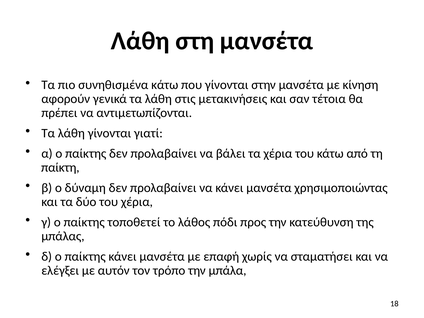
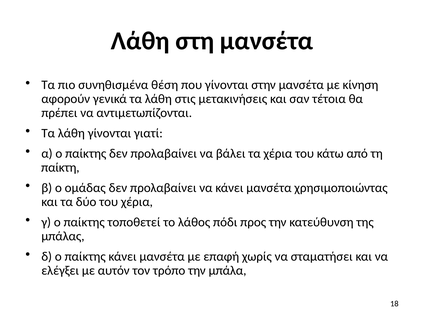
συνηθισμένα κάτω: κάτω -> θέση
δύναμη: δύναμη -> ομάδας
